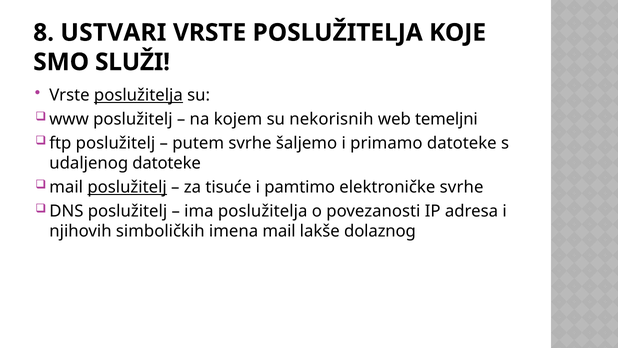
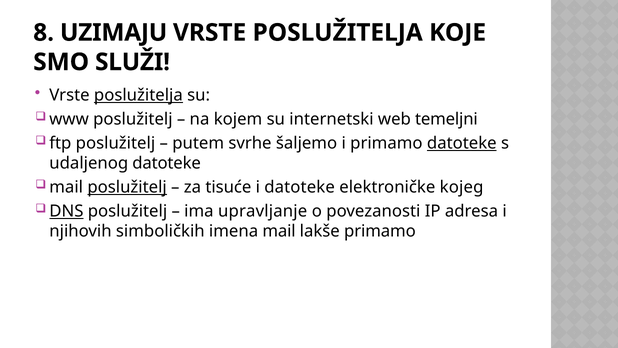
USTVARI: USTVARI -> UZIMAJU
nekorisnih: nekorisnih -> internetski
datoteke at (462, 143) underline: none -> present
i pamtimo: pamtimo -> datoteke
elektroničke svrhe: svrhe -> kojeg
DNS underline: none -> present
ima poslužitelja: poslužitelja -> upravljanje
lakše dolaznog: dolaznog -> primamo
